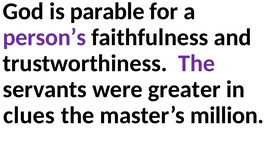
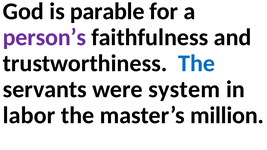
The at (197, 63) colour: purple -> blue
greater: greater -> system
clues: clues -> labor
